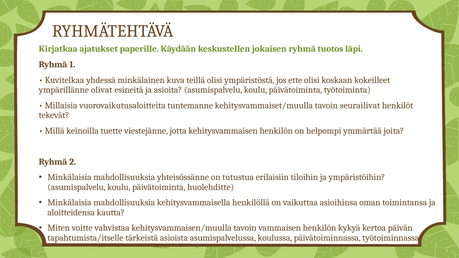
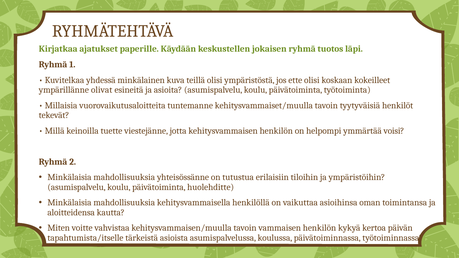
seurailivat: seurailivat -> tyytyväisiä
joita: joita -> voisi
